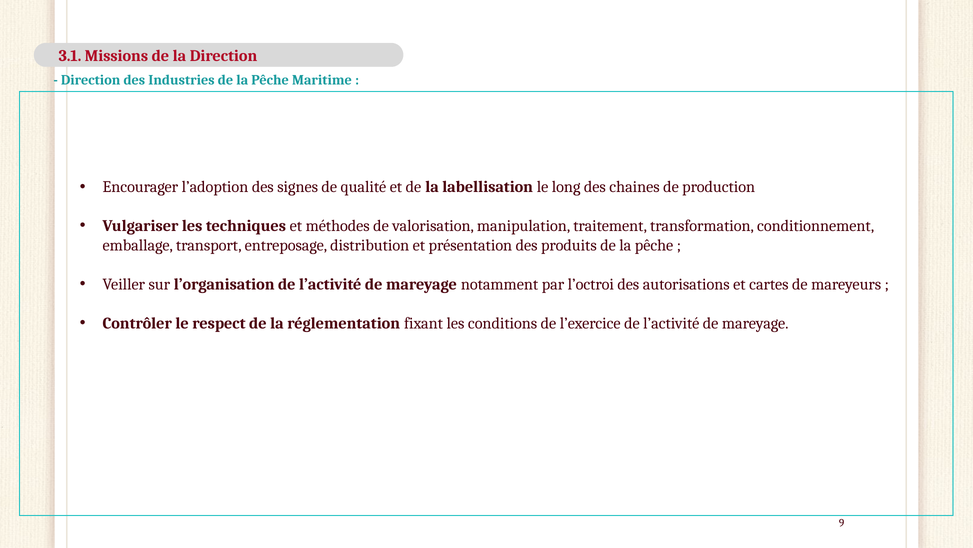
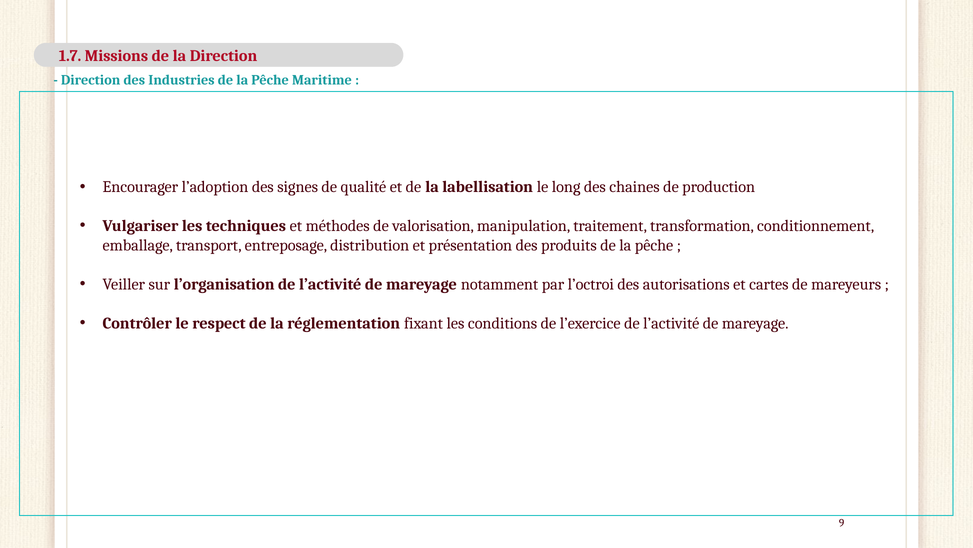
3.1: 3.1 -> 1.7
